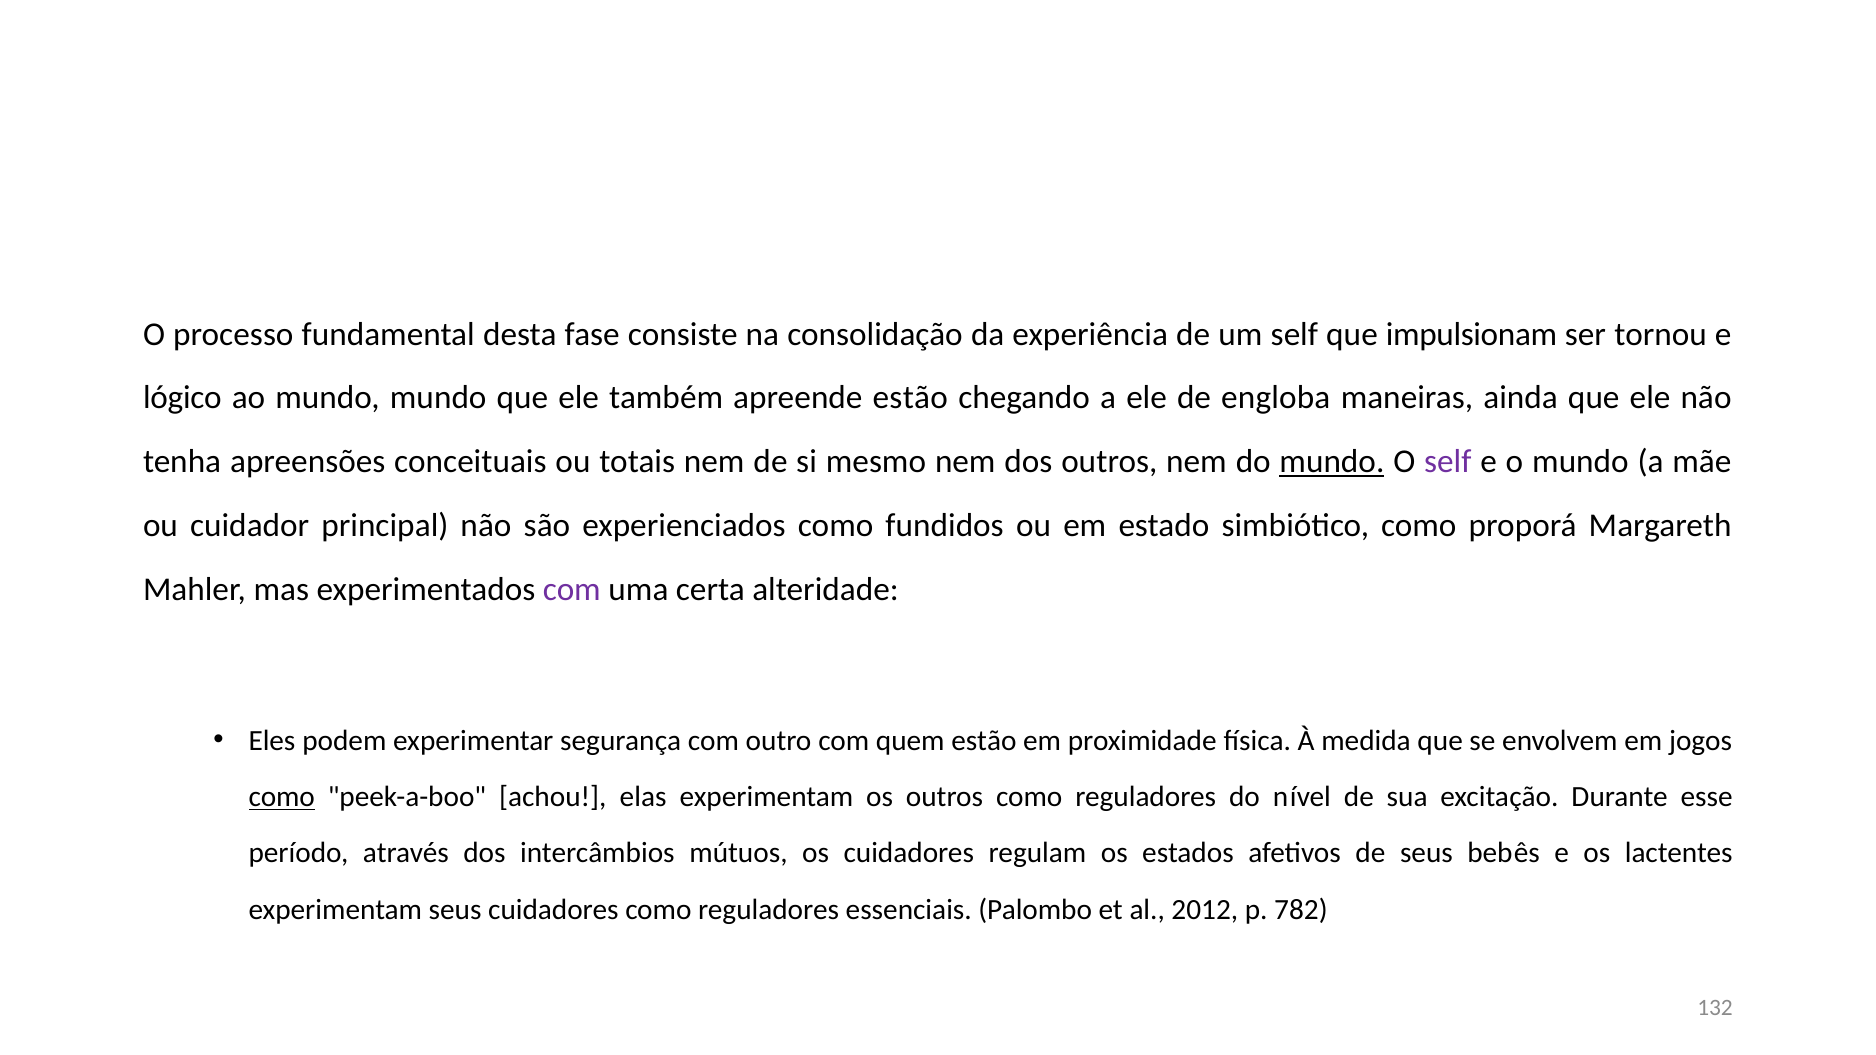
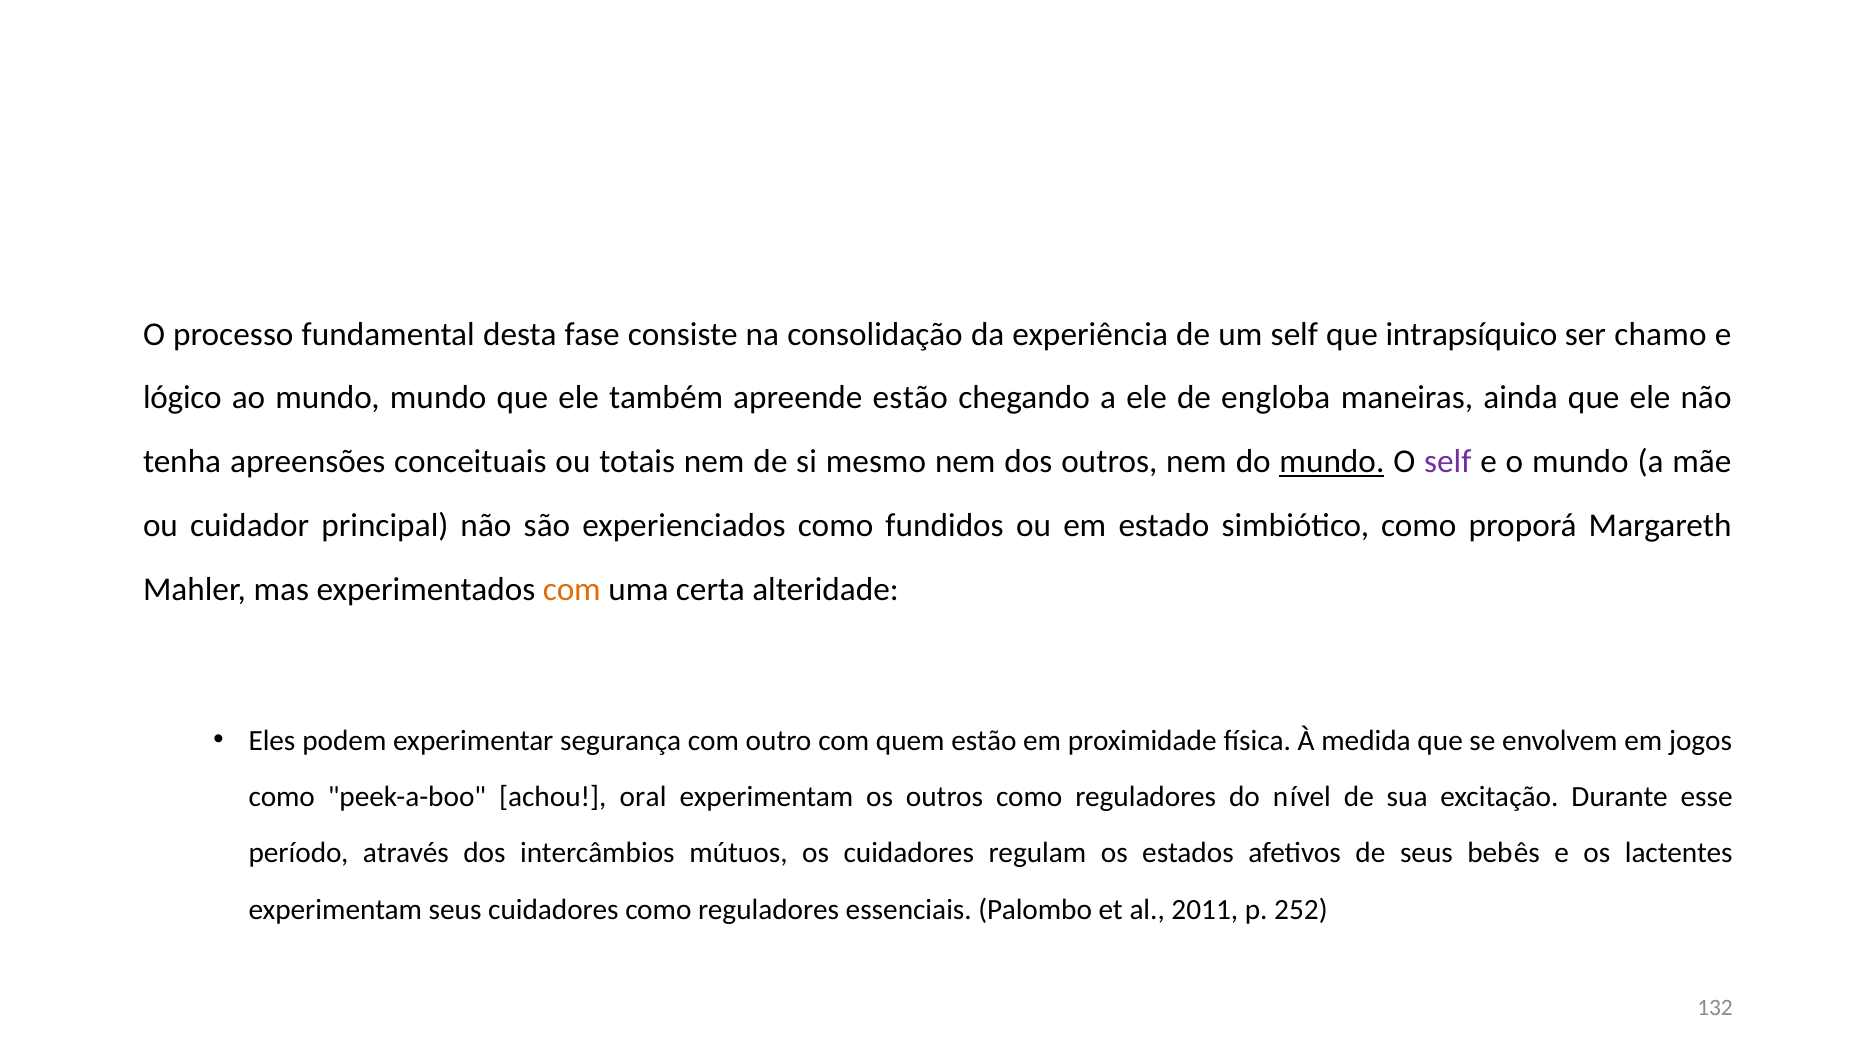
impulsionam: impulsionam -> intrapsíquico
tornou: tornou -> chamo
com at (572, 589) colour: purple -> orange
como at (282, 797) underline: present -> none
elas: elas -> oral
2012: 2012 -> 2011
782: 782 -> 252
